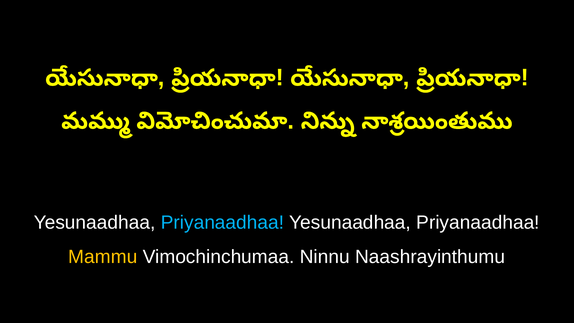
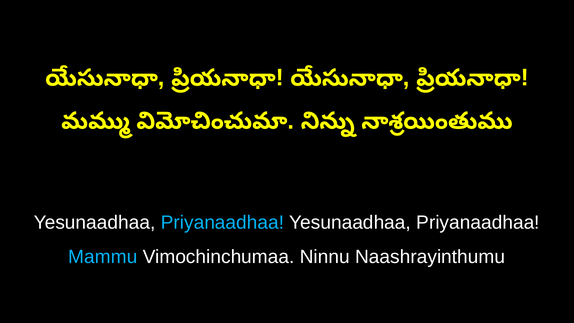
Mammu colour: yellow -> light blue
